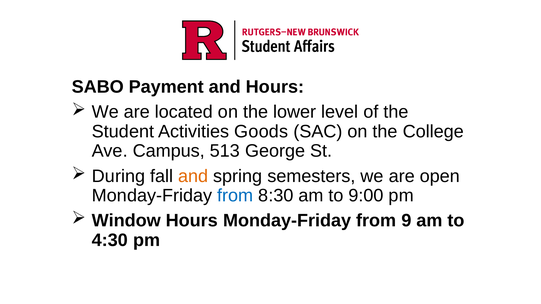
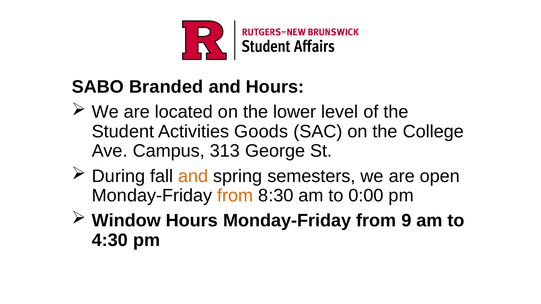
Payment: Payment -> Branded
513: 513 -> 313
from at (235, 196) colour: blue -> orange
9:00: 9:00 -> 0:00
